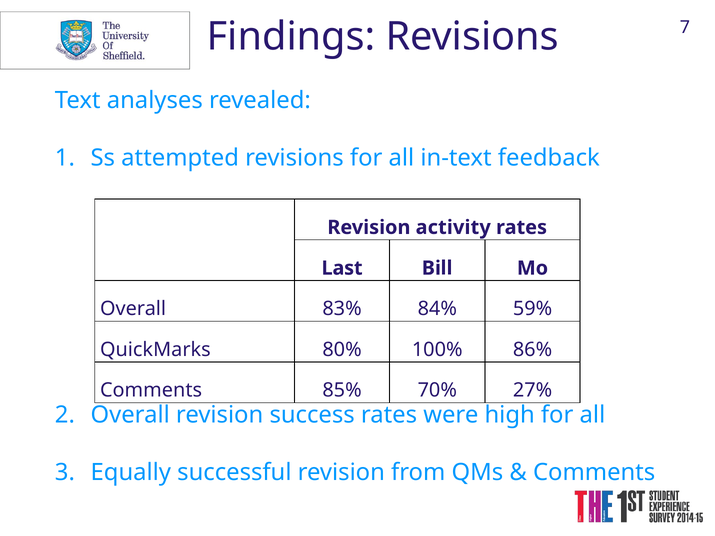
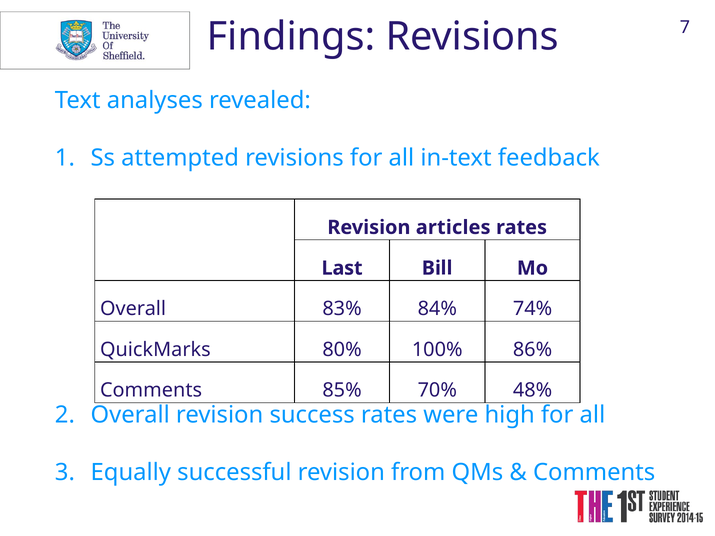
activity: activity -> articles
59%: 59% -> 74%
27%: 27% -> 48%
